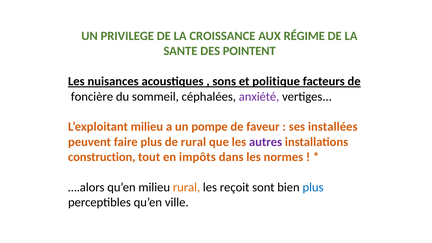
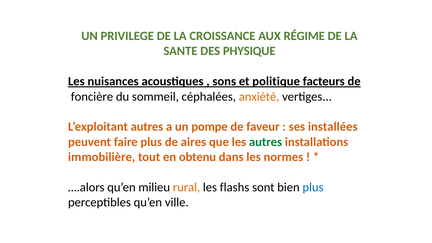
POINTENT: POINTENT -> PHYSIQUE
anxiété colour: purple -> orange
L’exploitant milieu: milieu -> autres
de rural: rural -> aires
autres at (266, 142) colour: purple -> green
construction: construction -> immobilière
impôts: impôts -> obtenu
reçoit: reçoit -> flashs
